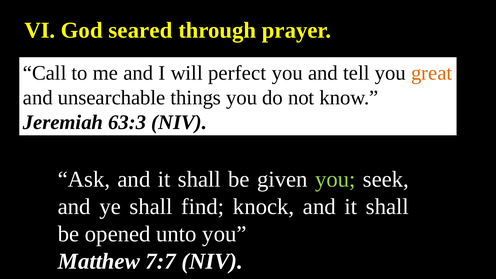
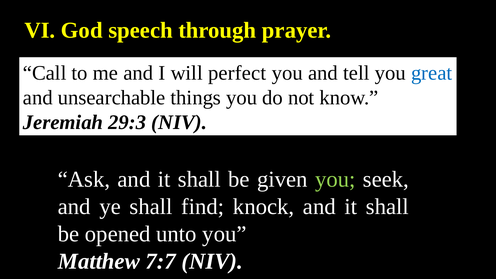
seared: seared -> speech
great colour: orange -> blue
63:3: 63:3 -> 29:3
